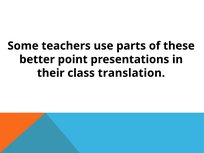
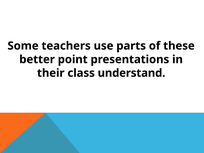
translation: translation -> understand
